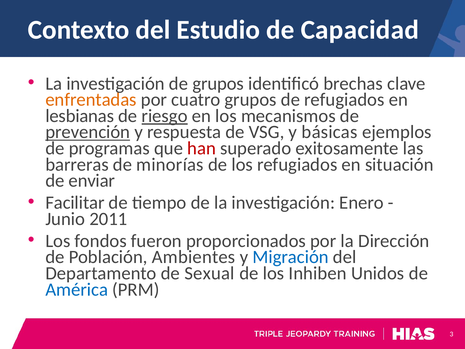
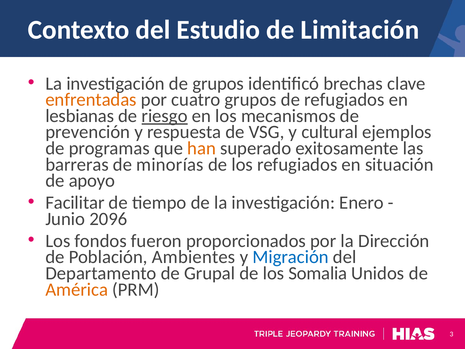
Capacidad: Capacidad -> Limitación
prevención underline: present -> none
básicas: básicas -> cultural
han colour: red -> orange
enviar: enviar -> apoyo
2011: 2011 -> 2096
Sexual: Sexual -> Grupal
Inhiben: Inhiben -> Somalia
América colour: blue -> orange
